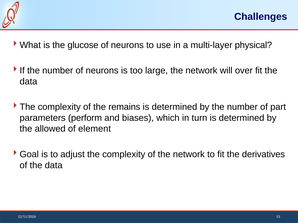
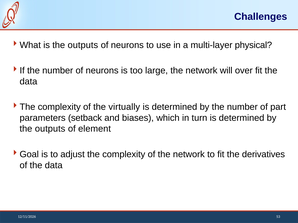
is the glucose: glucose -> outputs
remains: remains -> virtually
perform: perform -> setback
allowed at (50, 129): allowed -> outputs
